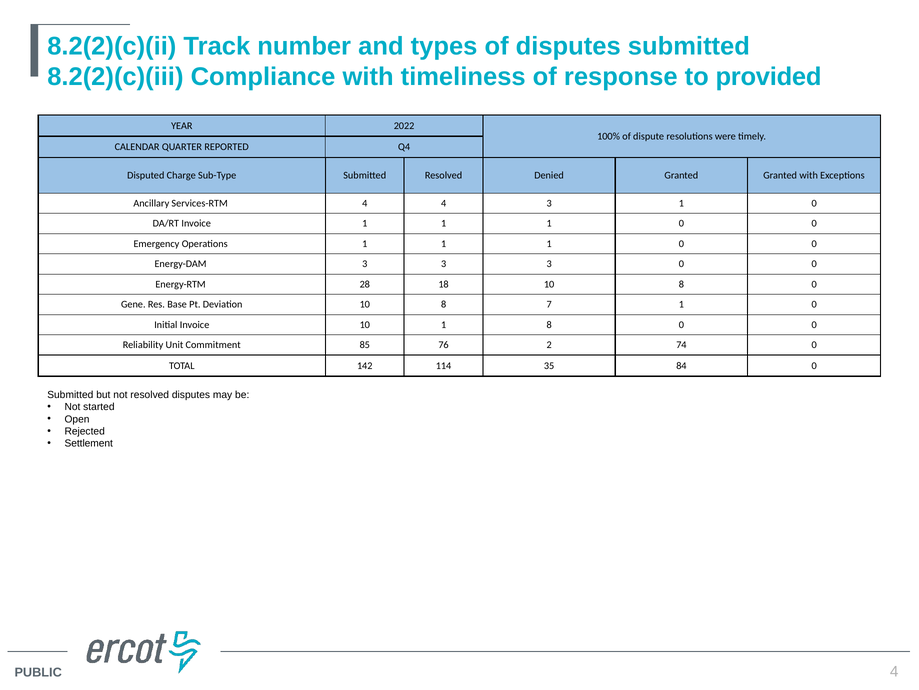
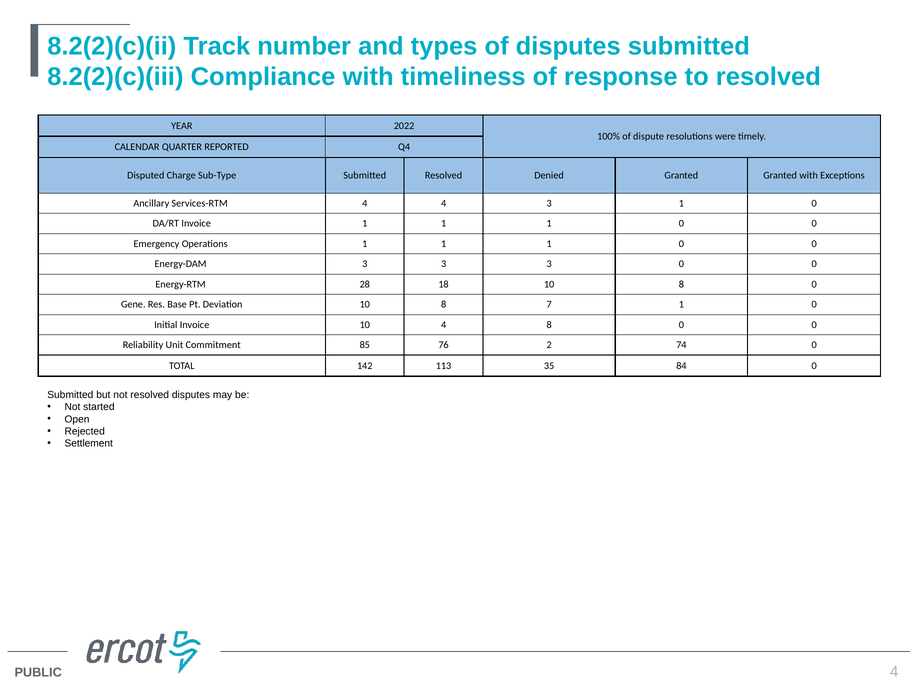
to provided: provided -> resolved
10 1: 1 -> 4
114: 114 -> 113
